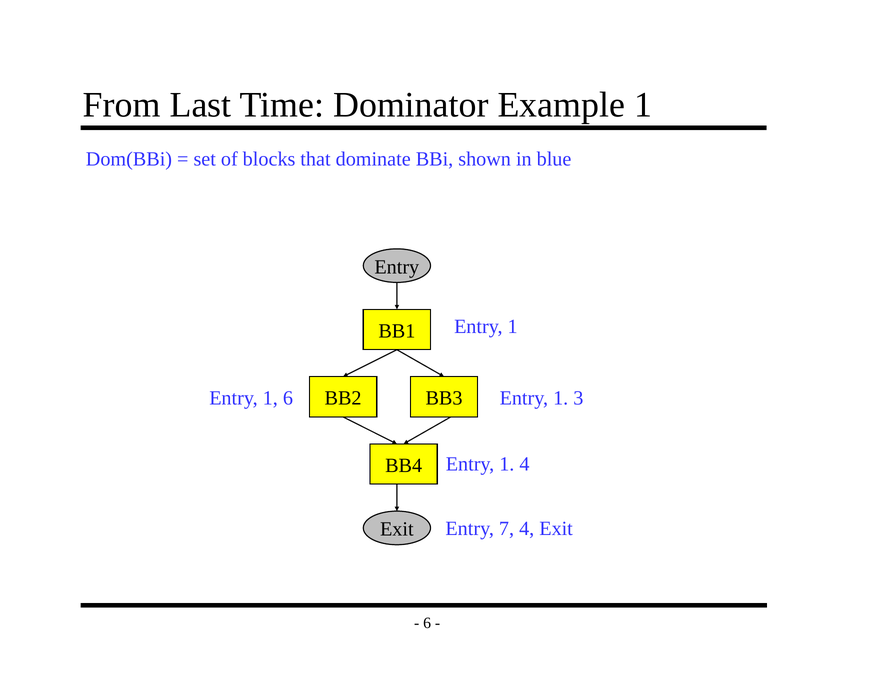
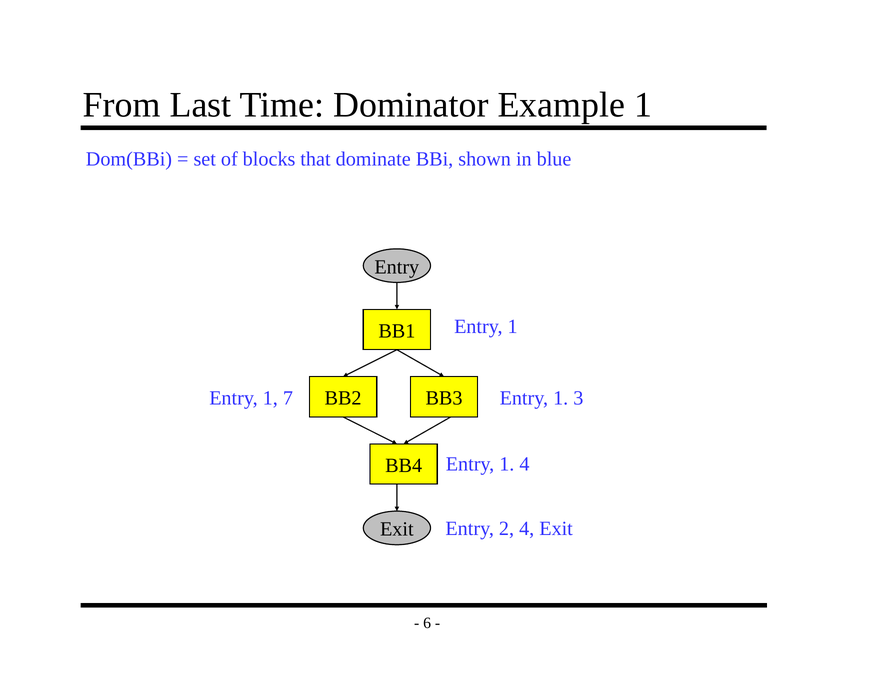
1 6: 6 -> 7
7: 7 -> 2
